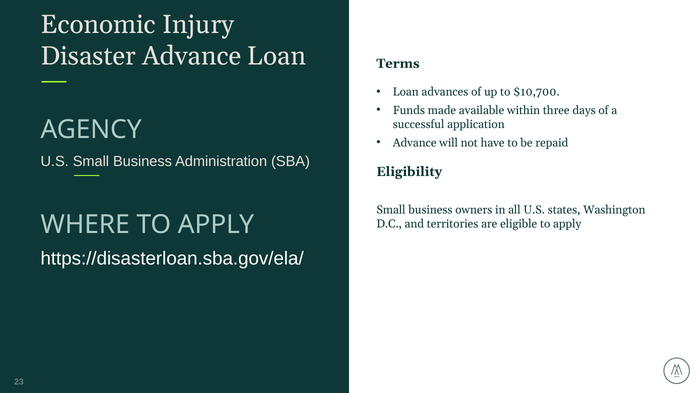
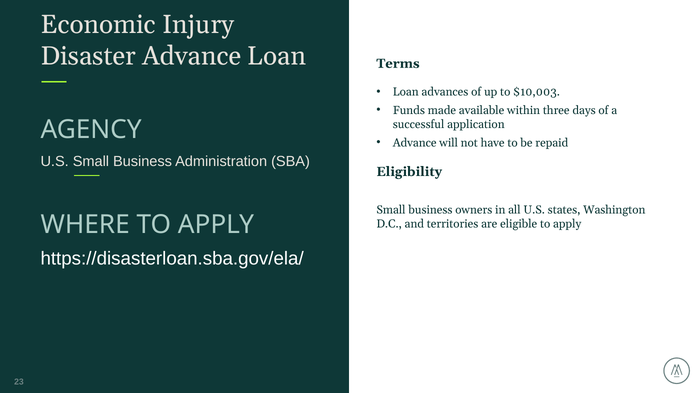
$10,700: $10,700 -> $10,003
